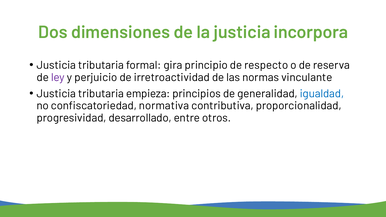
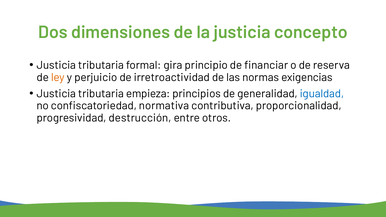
incorpora: incorpora -> concepto
respecto: respecto -> financiar
ley colour: purple -> orange
vinculante: vinculante -> exigencias
desarrollado: desarrollado -> destrucción
